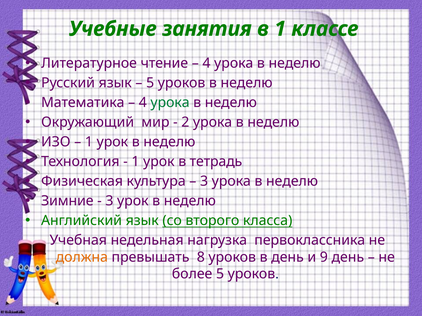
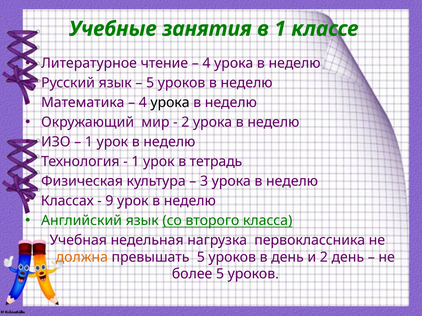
урока at (170, 103) colour: green -> black
Зимние: Зимние -> Классах
3 at (109, 201): 3 -> 9
превышать 8: 8 -> 5
и 9: 9 -> 2
